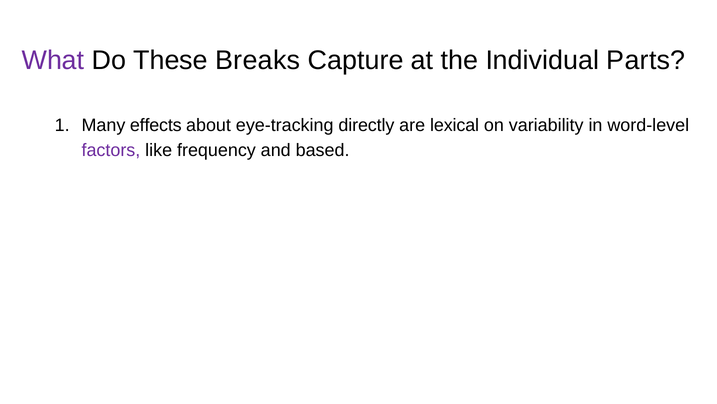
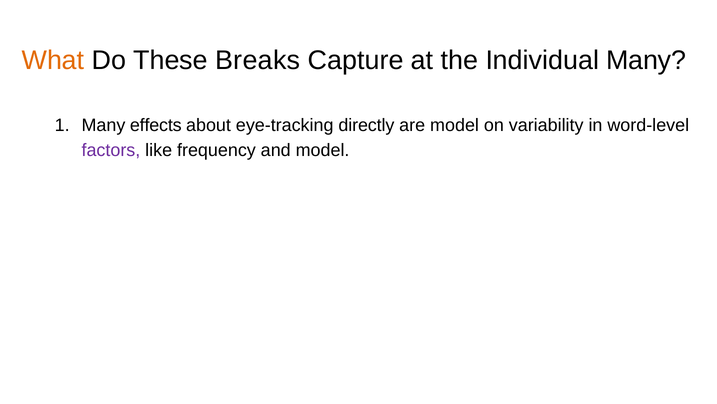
What colour: purple -> orange
Individual Parts: Parts -> Many
are lexical: lexical -> model
and based: based -> model
